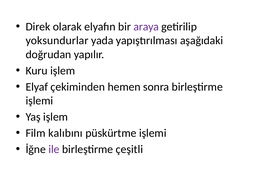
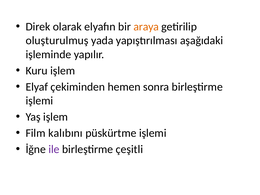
araya colour: purple -> orange
yoksundurlar: yoksundurlar -> oluşturulmuş
doğrudan: doğrudan -> işleminde
